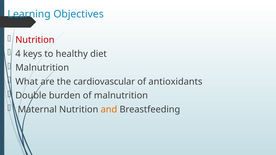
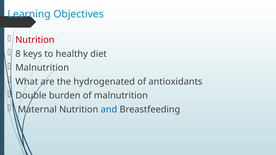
4: 4 -> 8
cardiovascular: cardiovascular -> hydrogenated
and colour: orange -> blue
